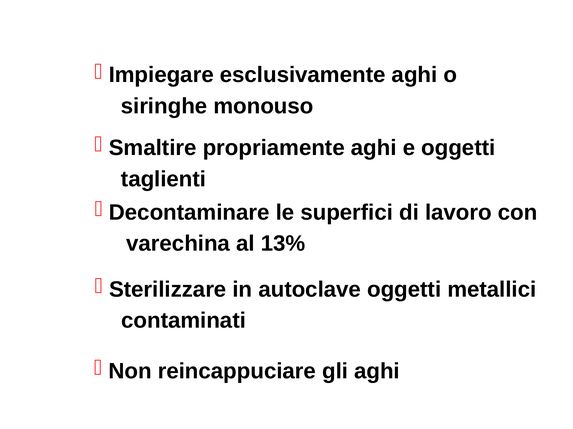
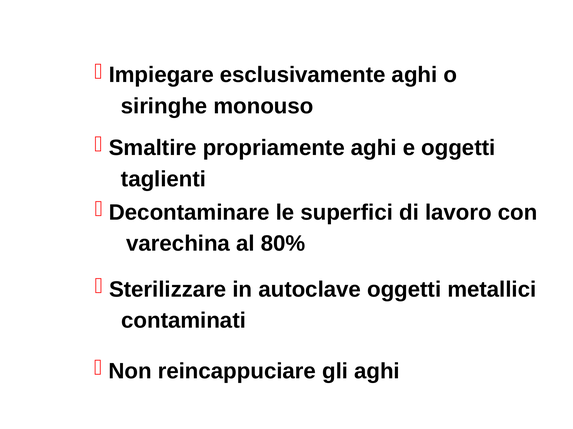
13%: 13% -> 80%
